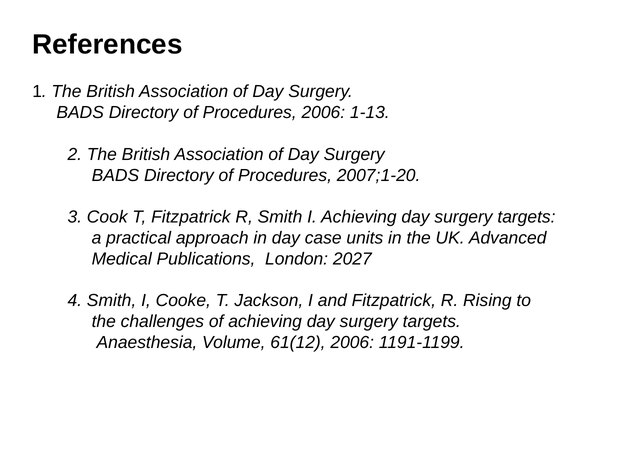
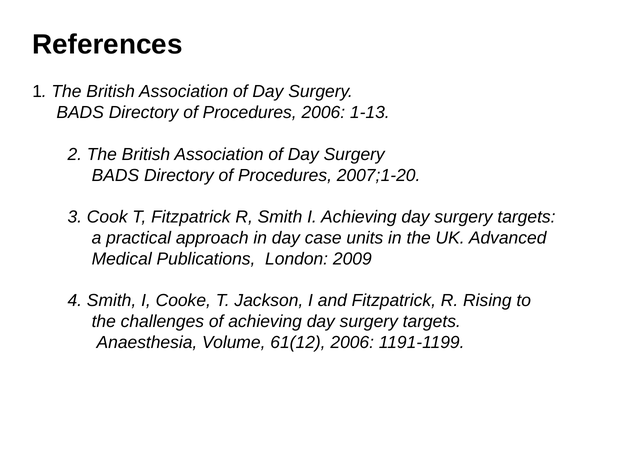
2027: 2027 -> 2009
